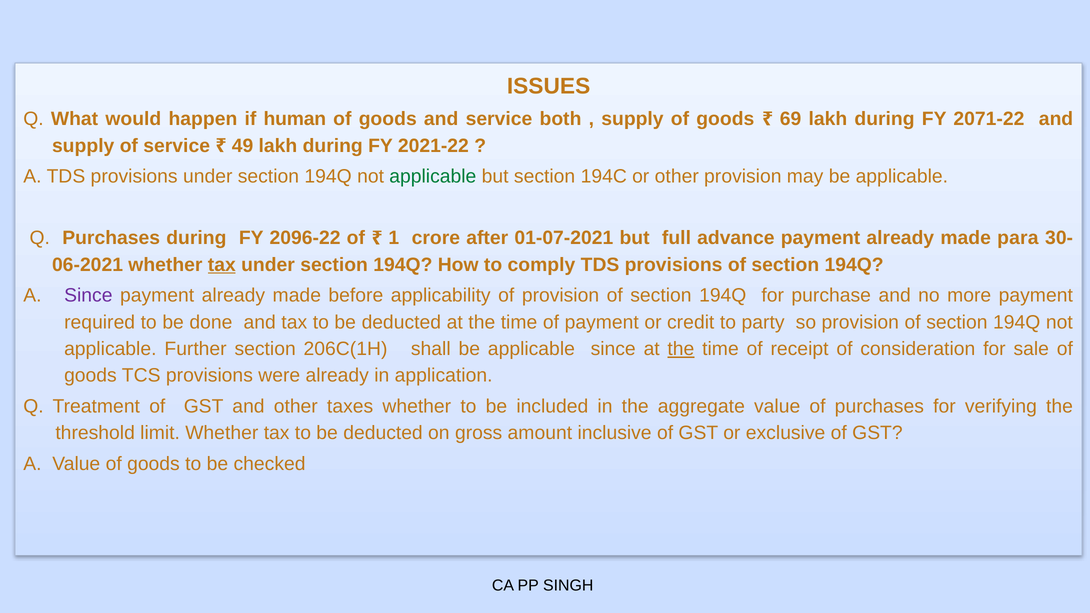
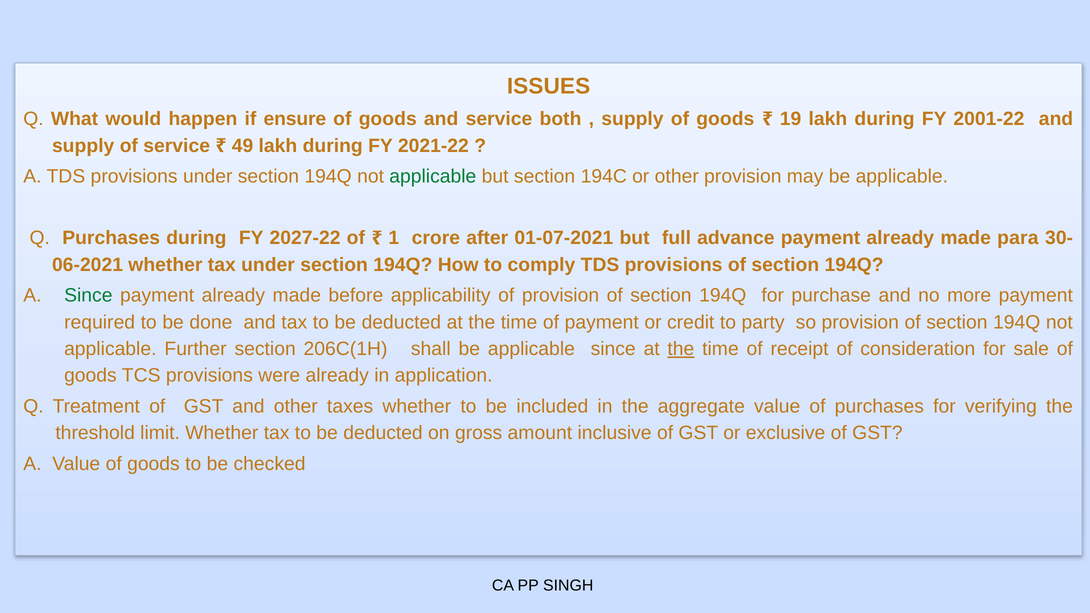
human: human -> ensure
69: 69 -> 19
2071-22: 2071-22 -> 2001-22
2096-22: 2096-22 -> 2027-22
tax at (222, 265) underline: present -> none
Since at (88, 296) colour: purple -> green
